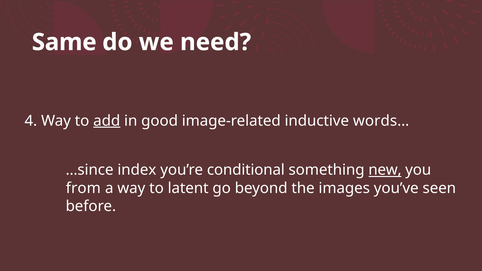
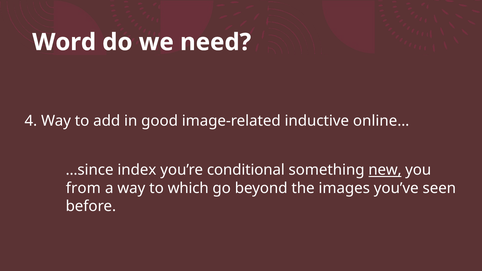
Same: Same -> Word
add underline: present -> none
words…: words… -> online…
latent: latent -> which
